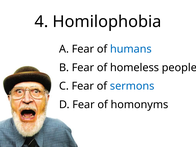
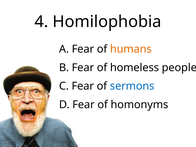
humans colour: blue -> orange
